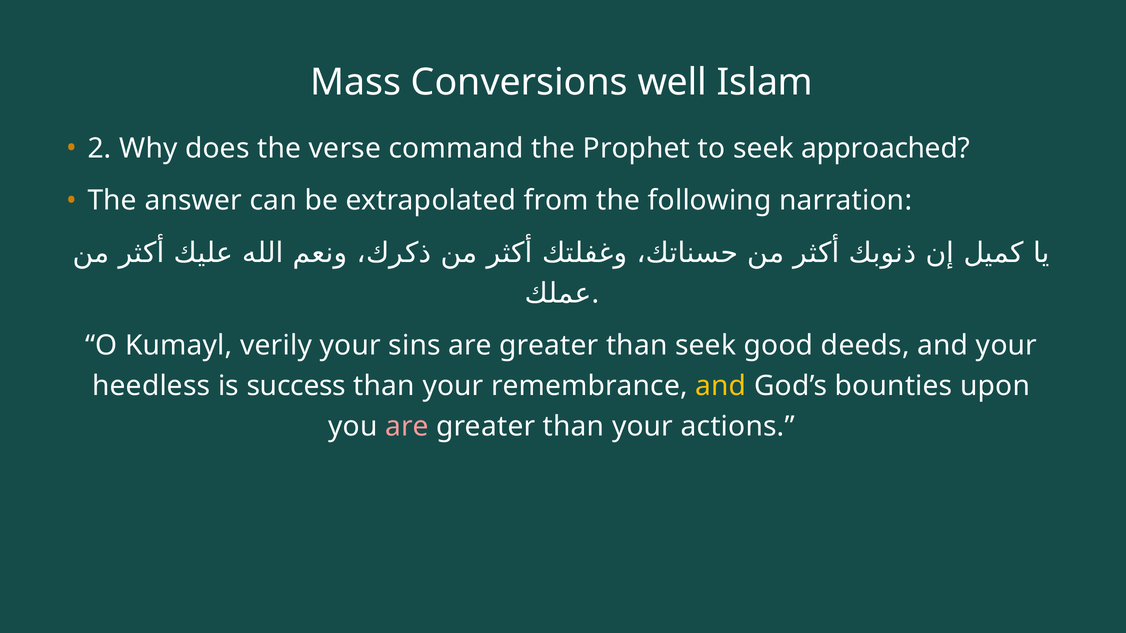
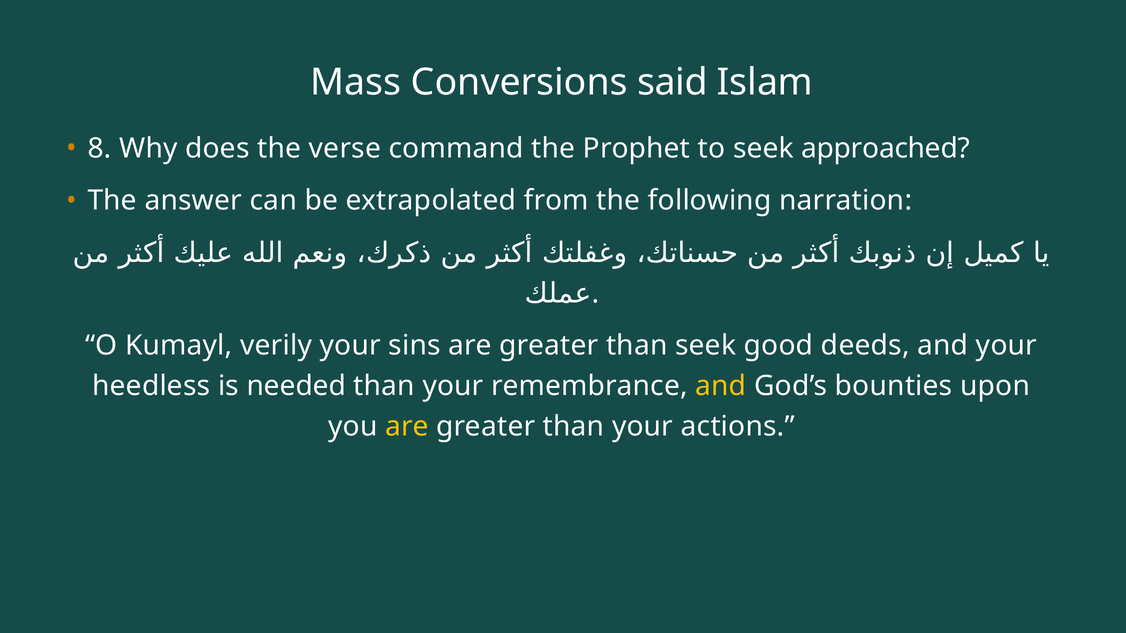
well: well -> said
2: 2 -> 8
success: success -> needed
are at (407, 427) colour: pink -> yellow
